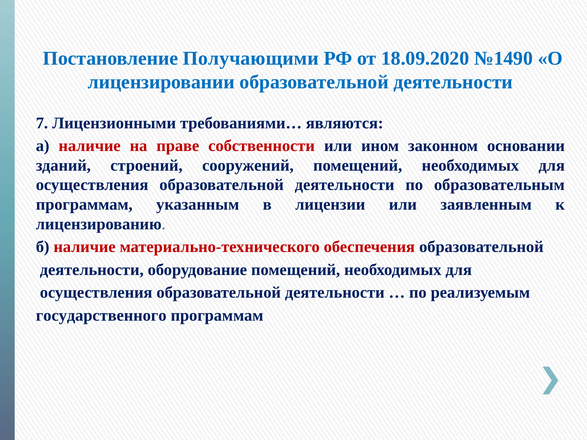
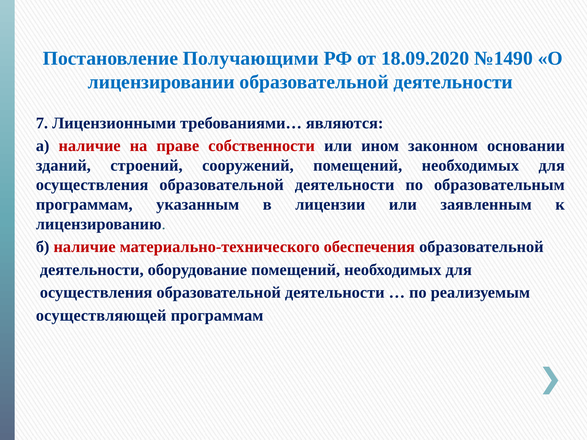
государственного: государственного -> осуществляющей
